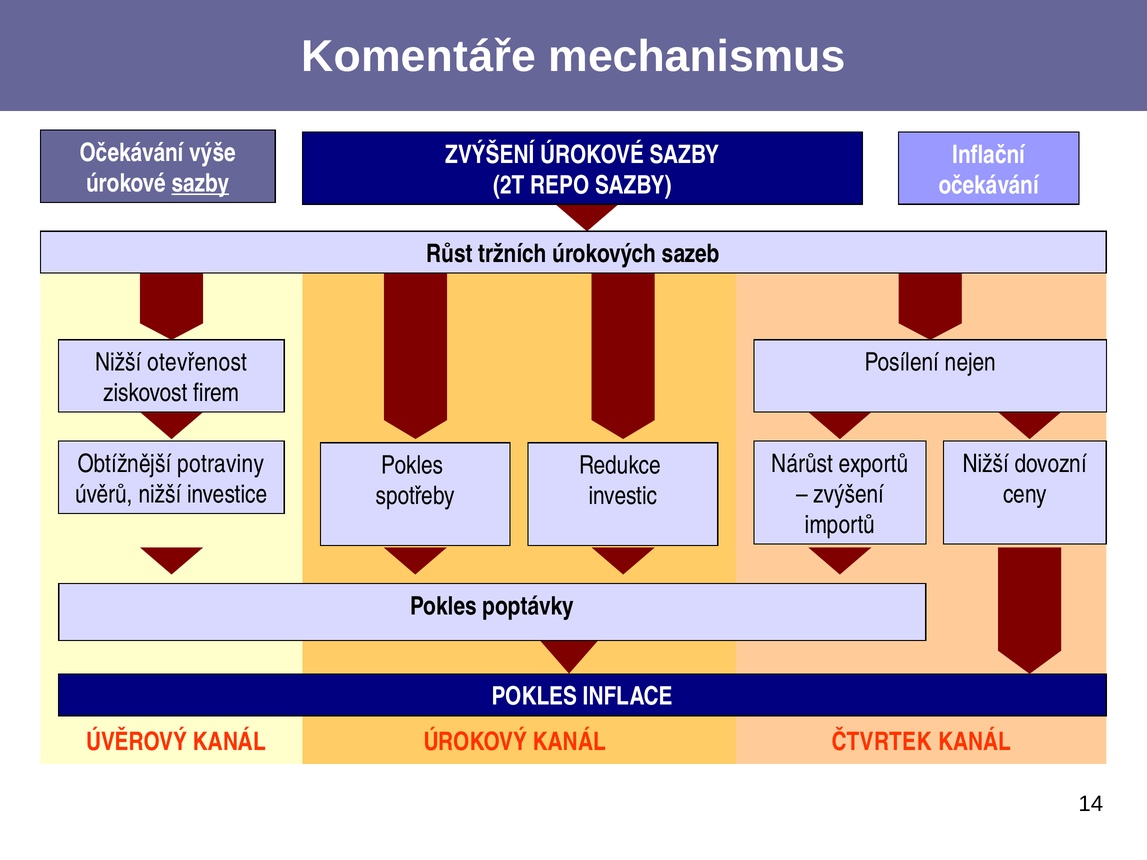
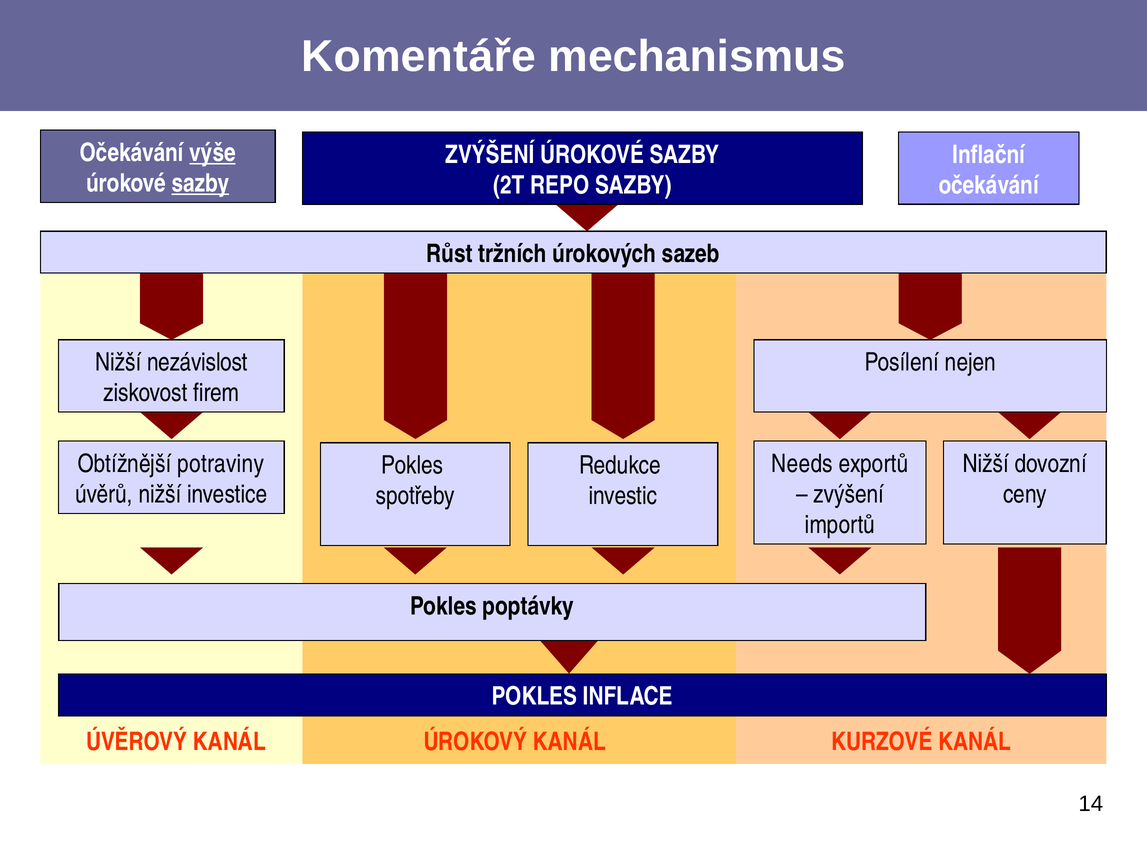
výše underline: none -> present
otevřenost: otevřenost -> nezávislost
Nárůst: Nárůst -> Needs
ČTVRTEK: ČTVRTEK -> KURZOVÉ
